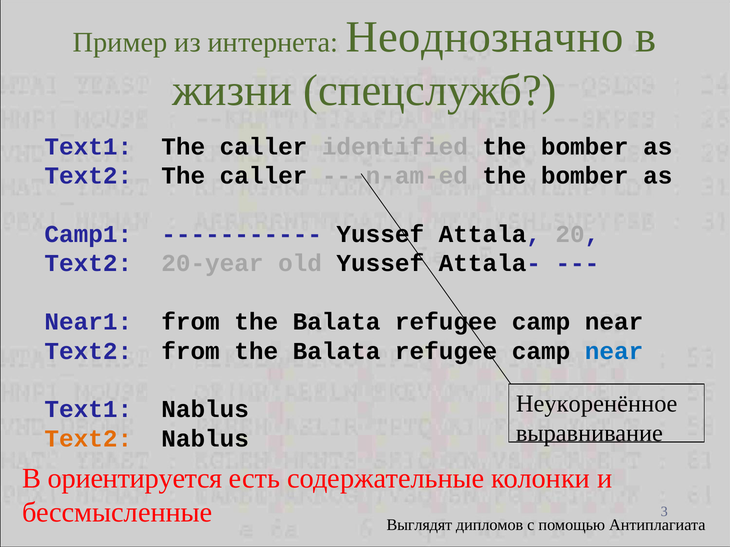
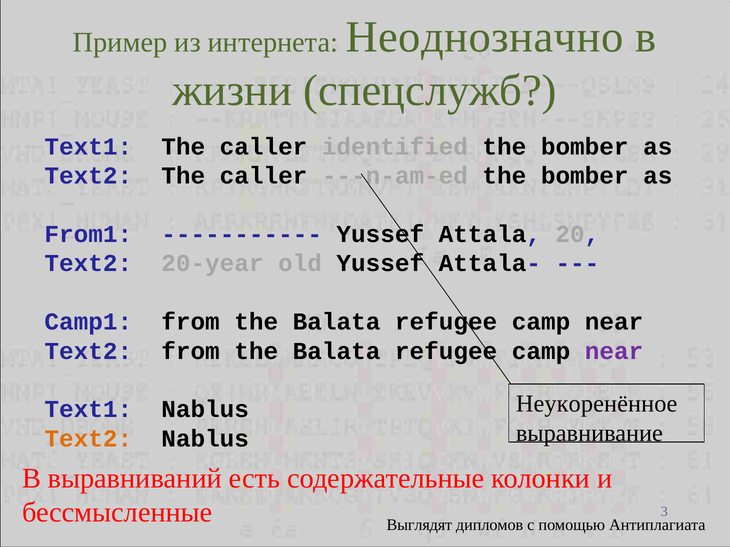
Camp1: Camp1 -> From1
Near1: Near1 -> Camp1
near at (614, 351) colour: blue -> purple
ориентируется: ориентируется -> выравниваний
